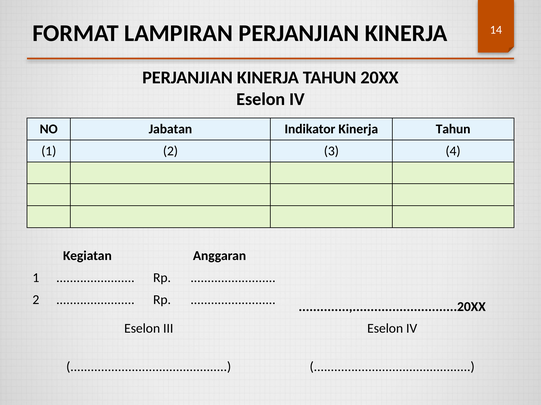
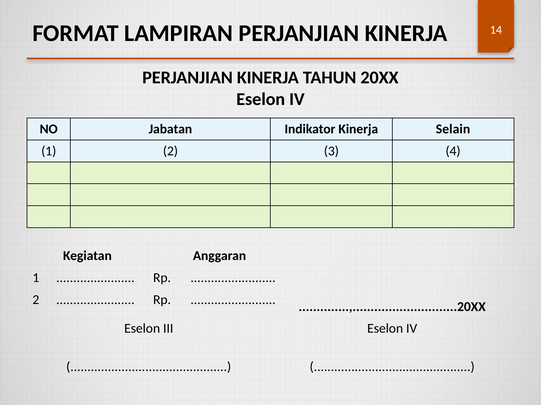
Indikator Kinerja Tahun: Tahun -> Selain
